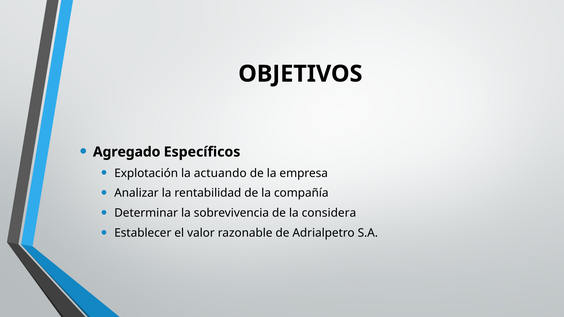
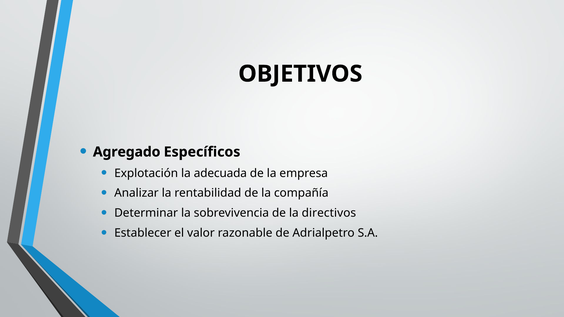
actuando: actuando -> adecuada
considera: considera -> directivos
